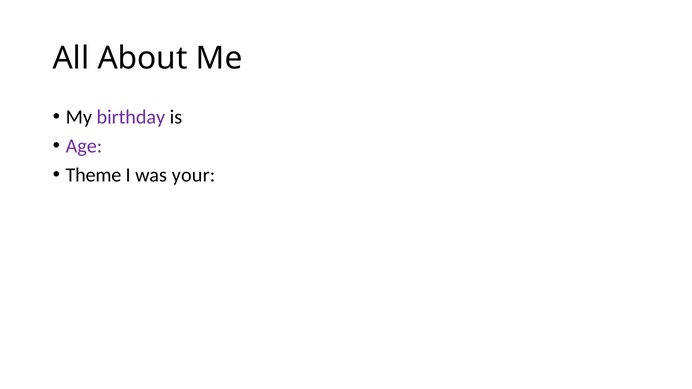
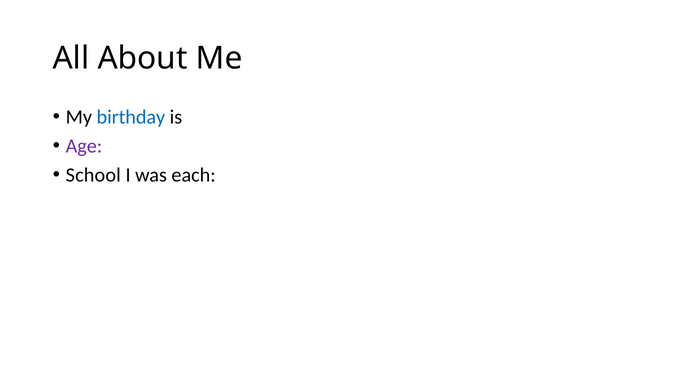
birthday colour: purple -> blue
Theme: Theme -> School
your: your -> each
